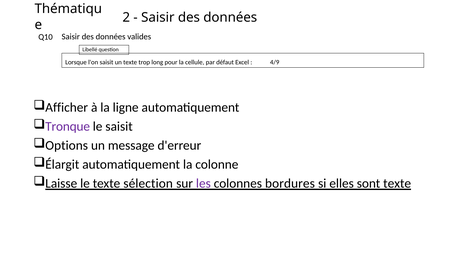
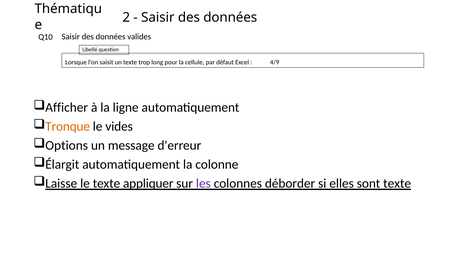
Tronque colour: purple -> orange
le saisit: saisit -> vides
sélection: sélection -> appliquer
bordures: bordures -> déborder
